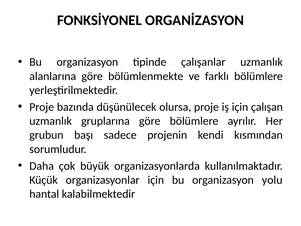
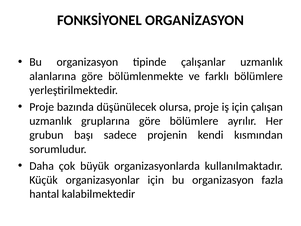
yolu: yolu -> fazla
